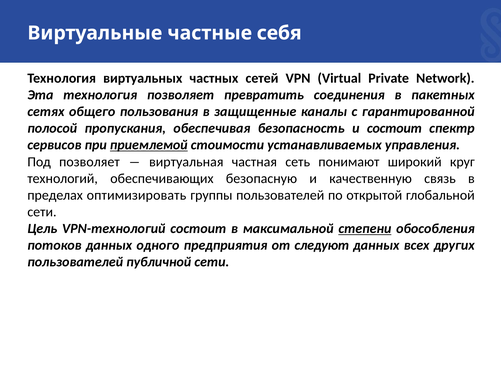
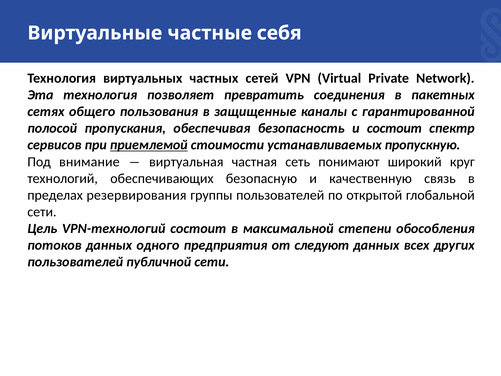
управления: управления -> пропускную
Под позволяет: позволяет -> внимание
оптимизировать: оптимизировать -> резервирования
степени underline: present -> none
